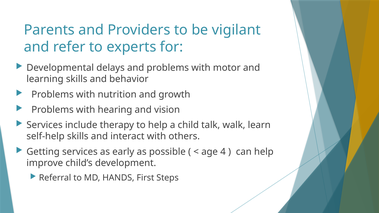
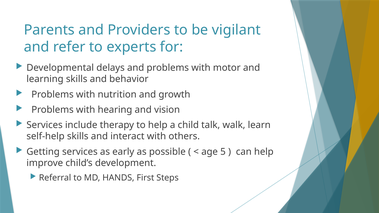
4: 4 -> 5
